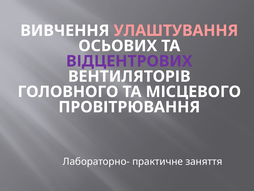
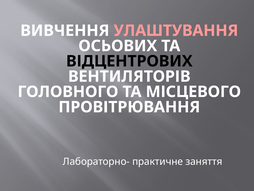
ВІДЦЕНТРОВИХ colour: purple -> black
